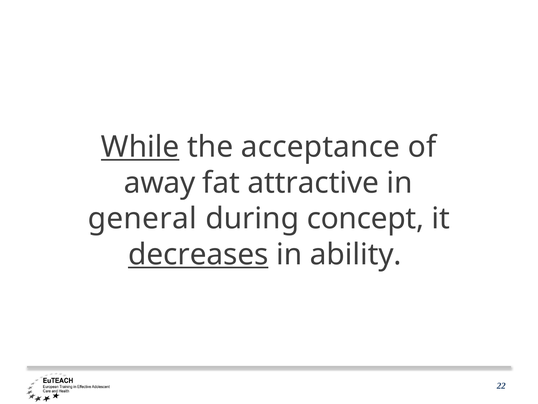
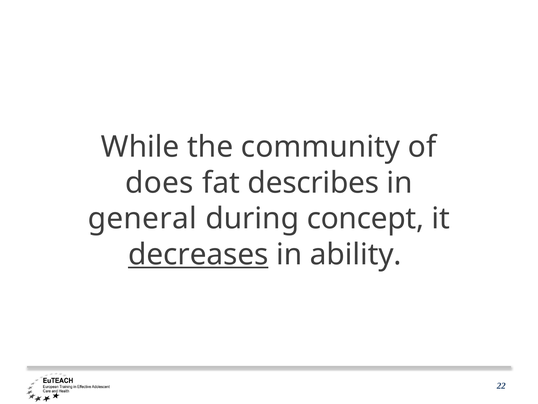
While underline: present -> none
acceptance: acceptance -> community
away: away -> does
attractive: attractive -> describes
